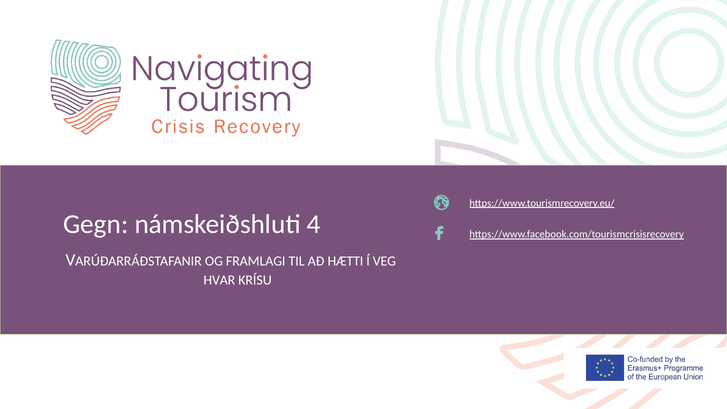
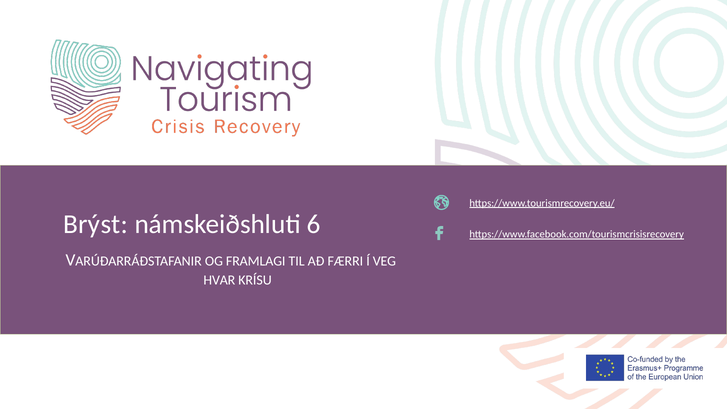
Gegn: Gegn -> Brýst
4: 4 -> 6
HÆTTI: HÆTTI -> FÆRRI
